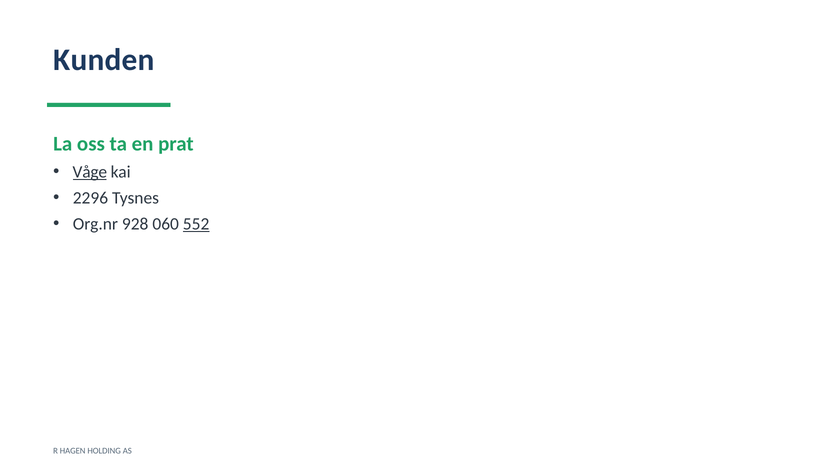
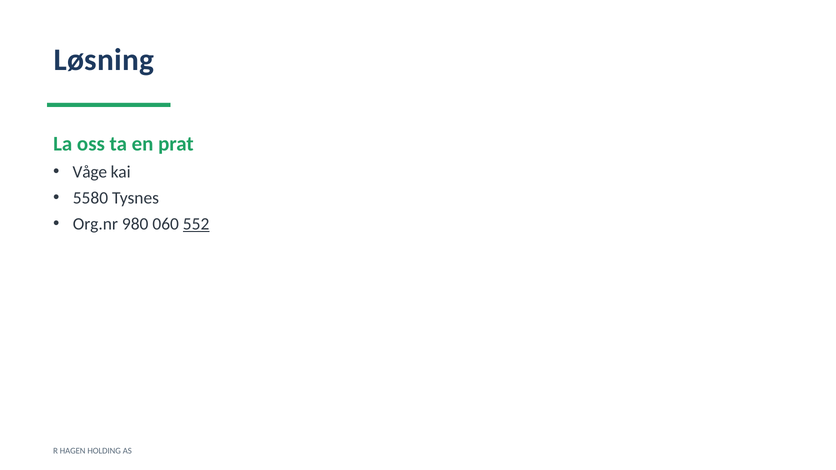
Kunden: Kunden -> Løsning
Våge underline: present -> none
2296: 2296 -> 5580
928: 928 -> 980
